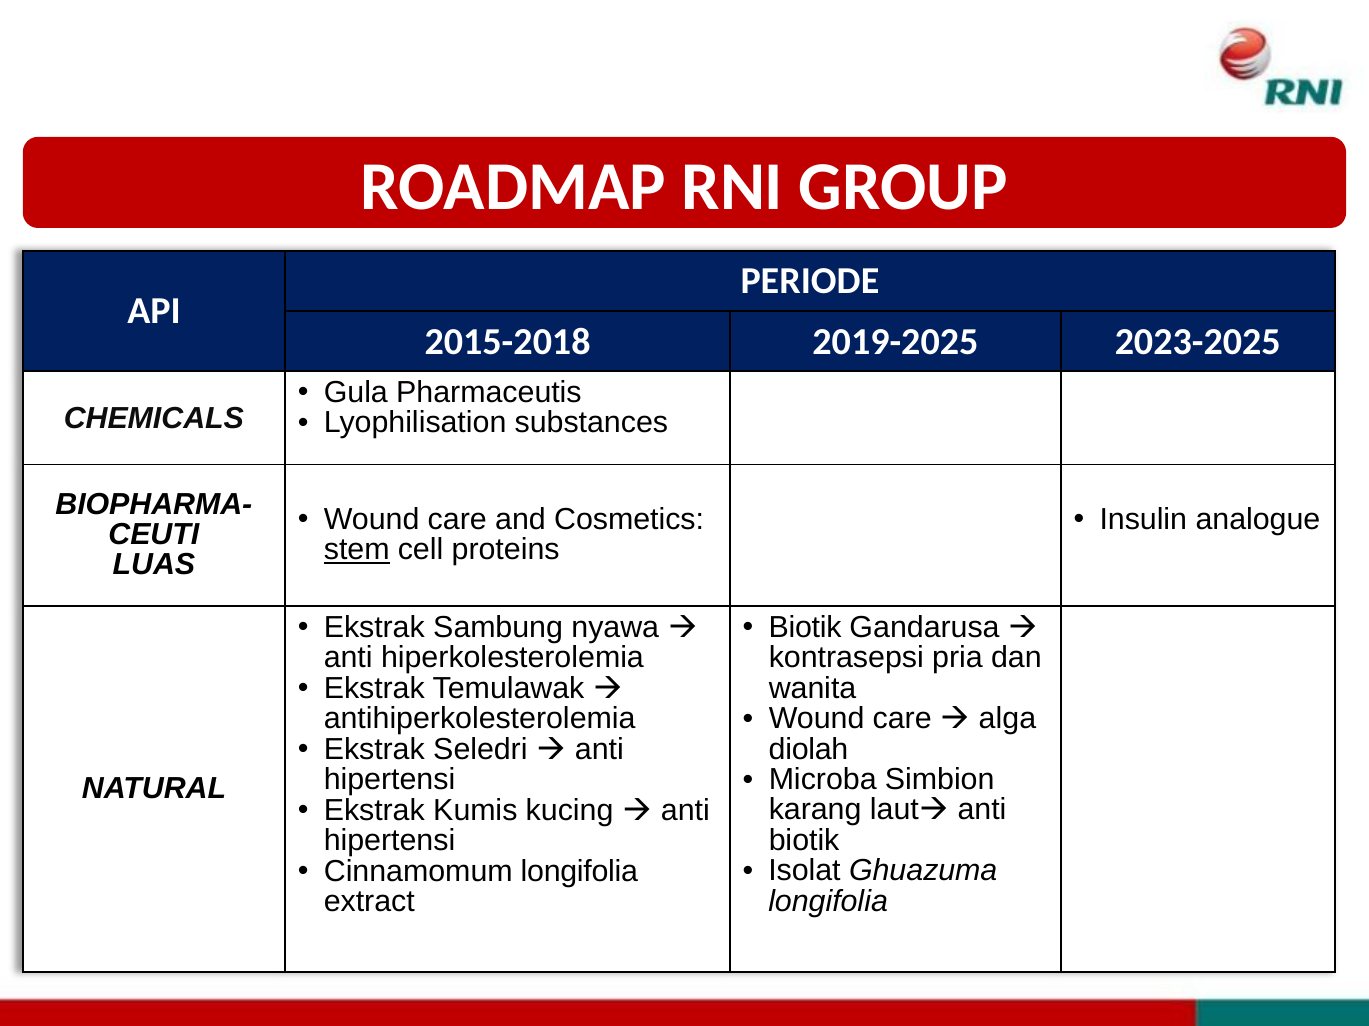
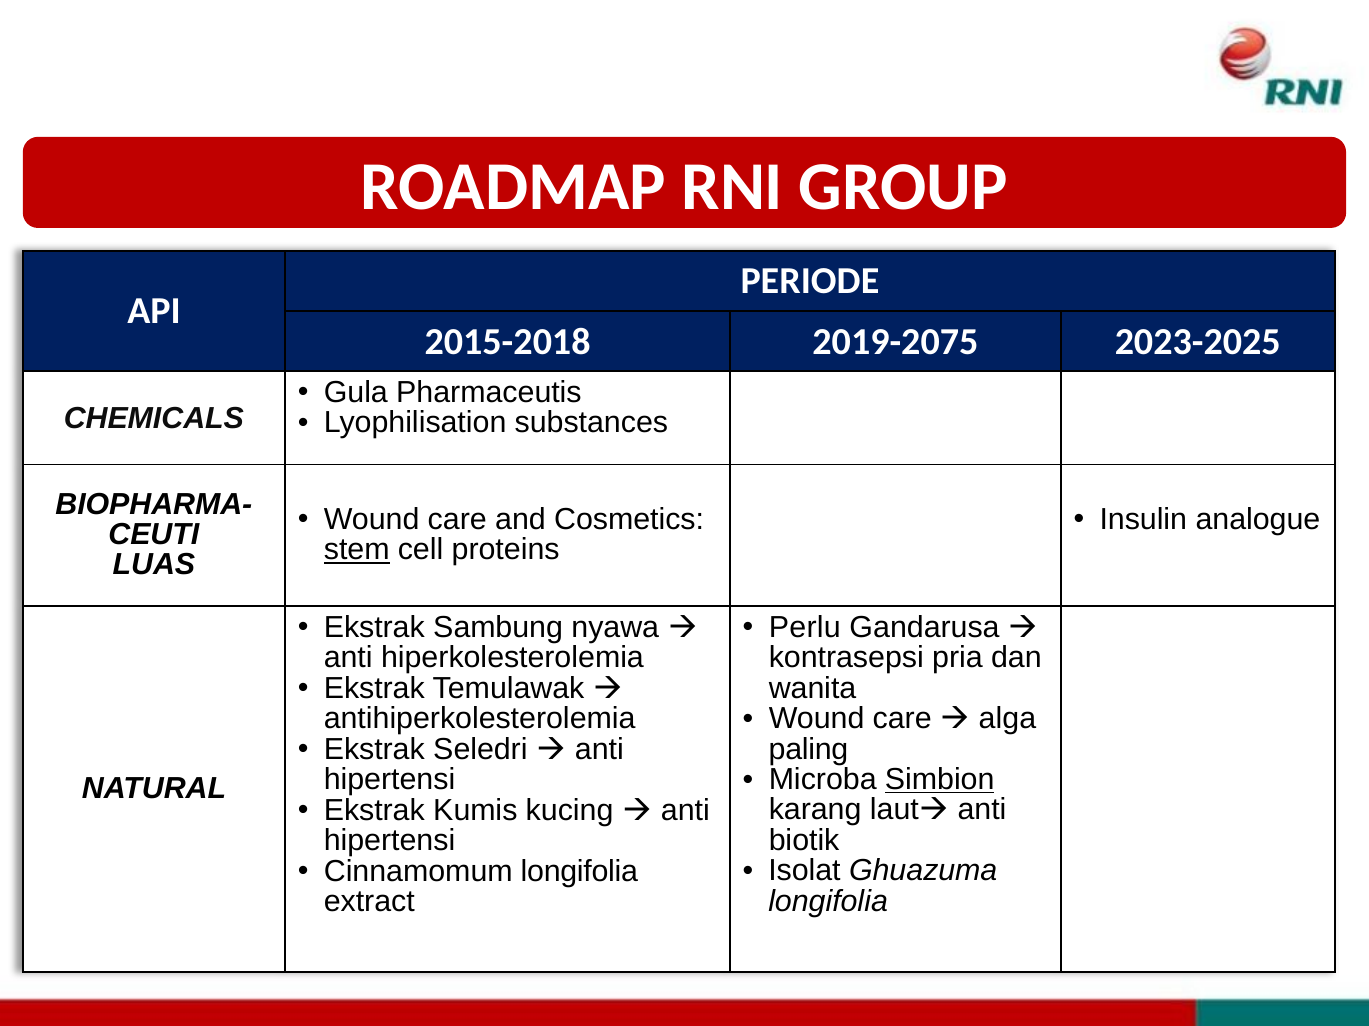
2019-2025: 2019-2025 -> 2019-2075
Biotik at (805, 628): Biotik -> Perlu
diolah: diolah -> paling
Simbion underline: none -> present
